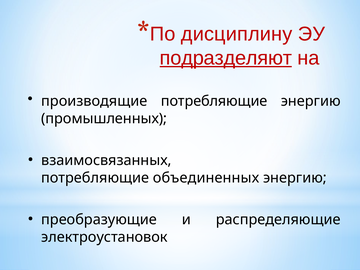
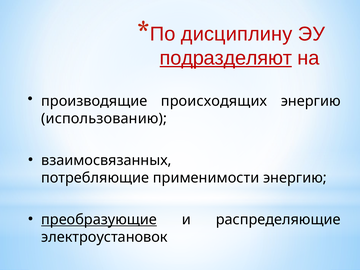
производящие потребляющие: потребляющие -> происходящих
промышленных: промышленных -> использованию
объединенных: объединенных -> применимости
преобразующие underline: none -> present
